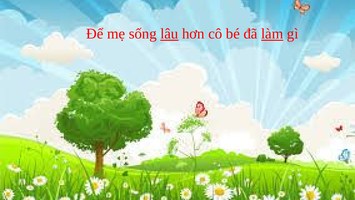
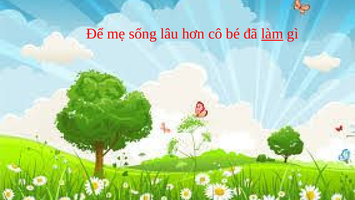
lâu underline: present -> none
